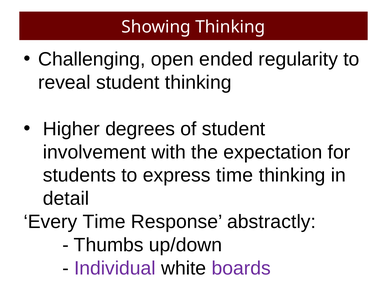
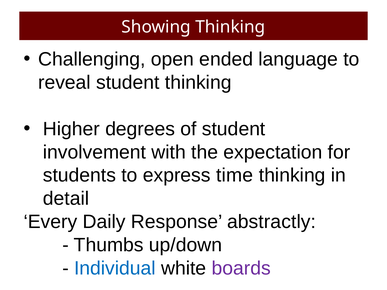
regularity: regularity -> language
Every Time: Time -> Daily
Individual colour: purple -> blue
